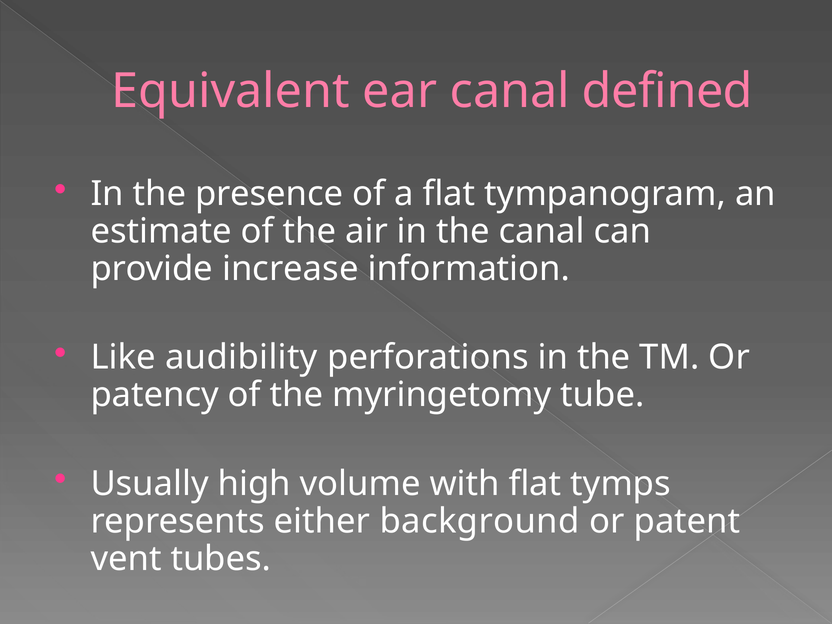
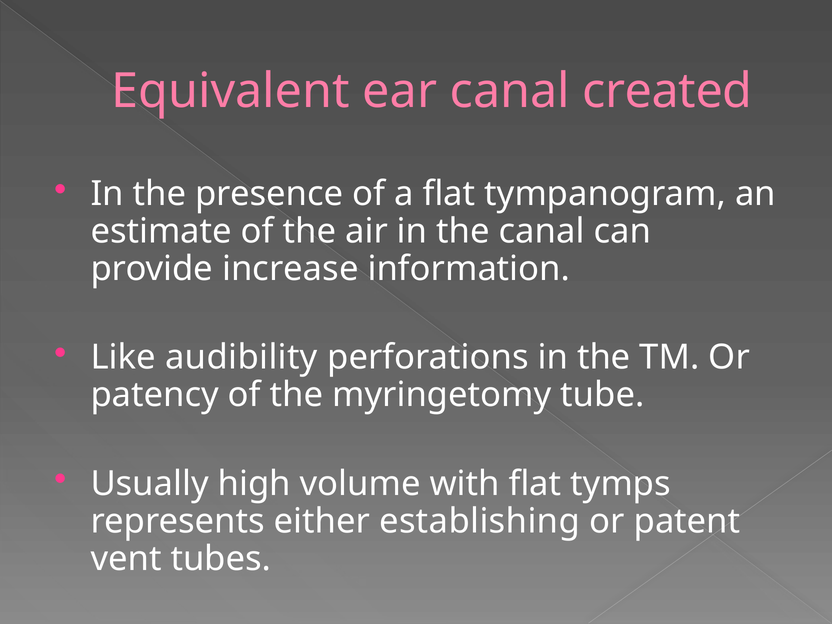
defined: defined -> created
background: background -> establishing
